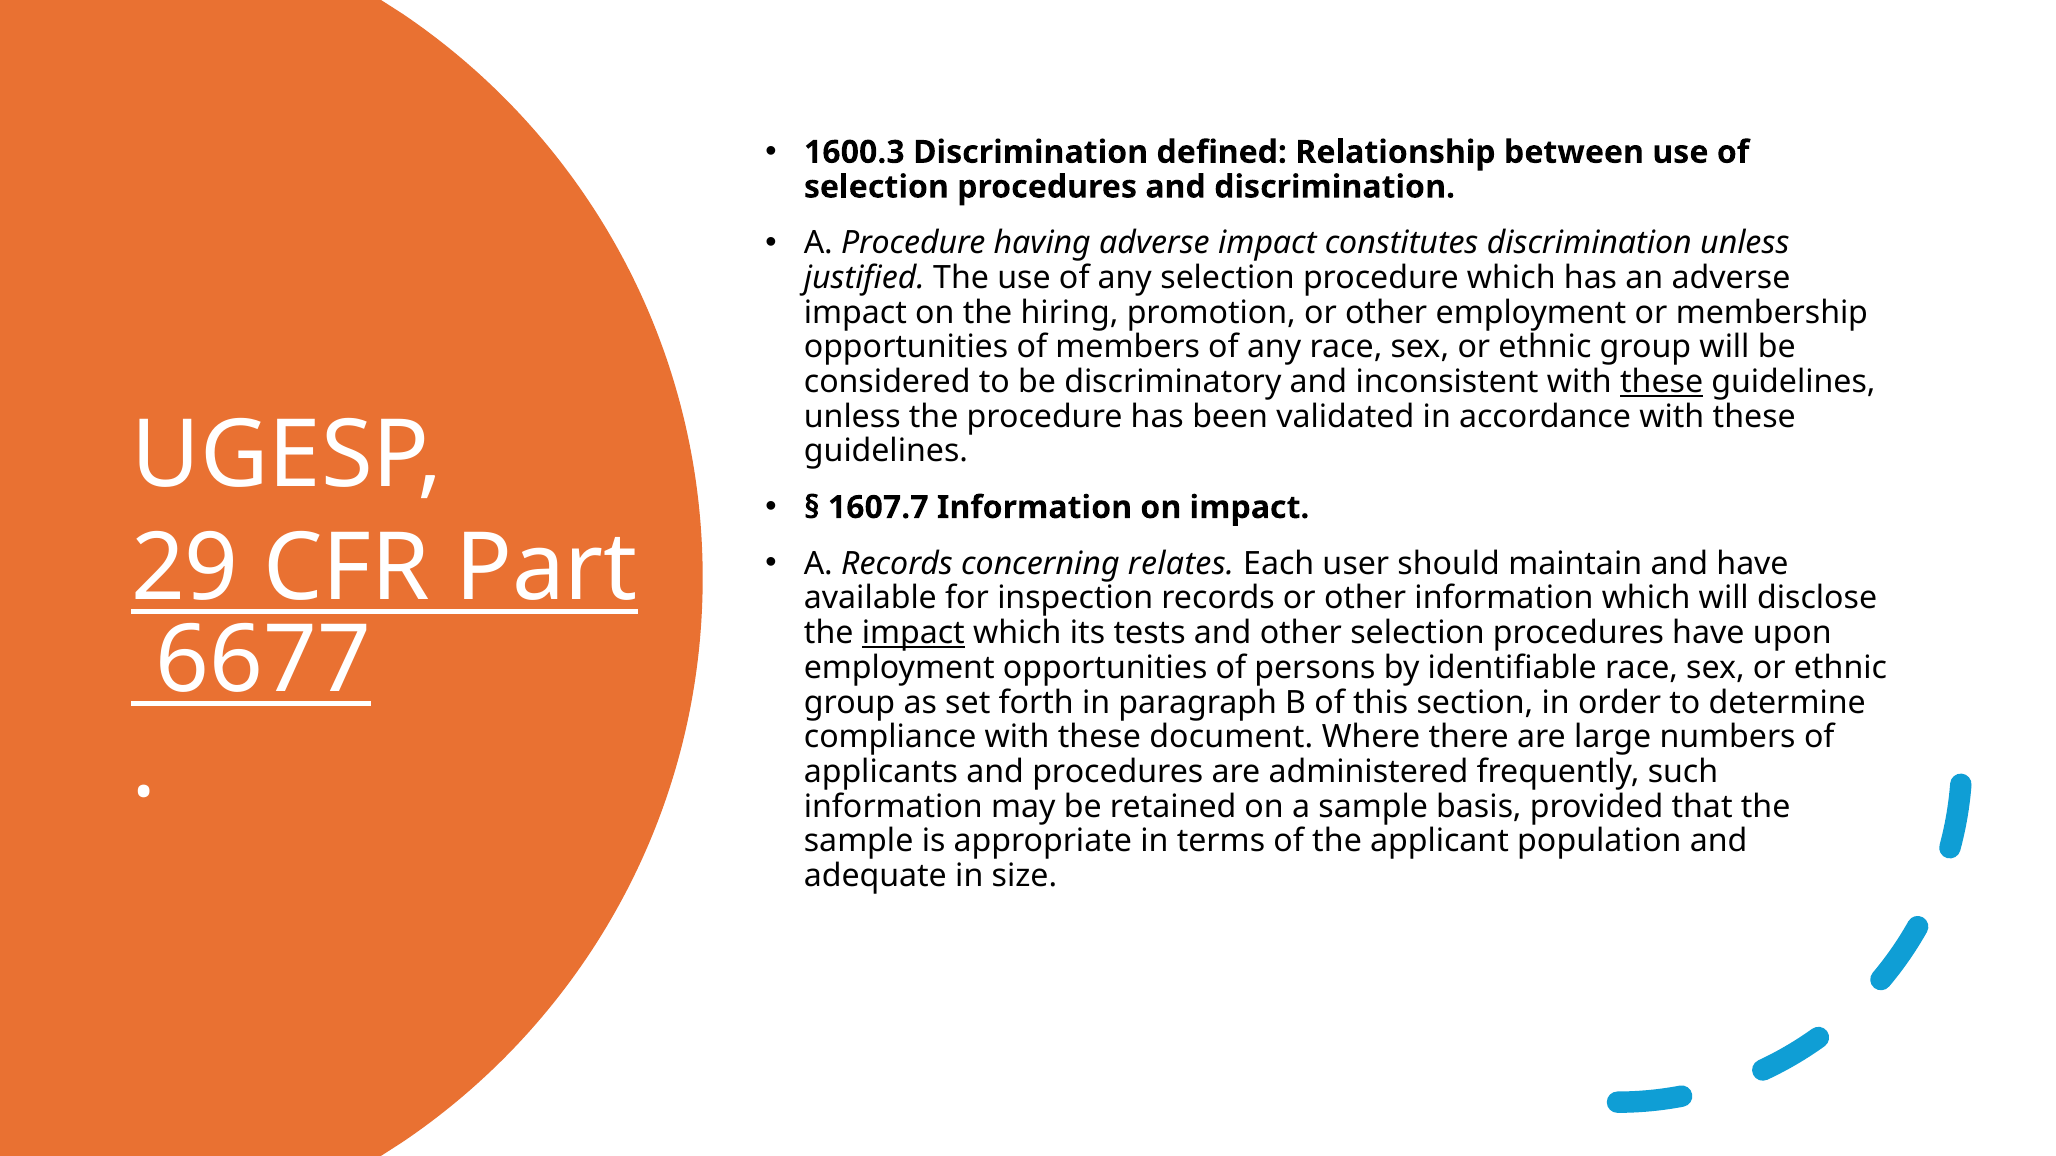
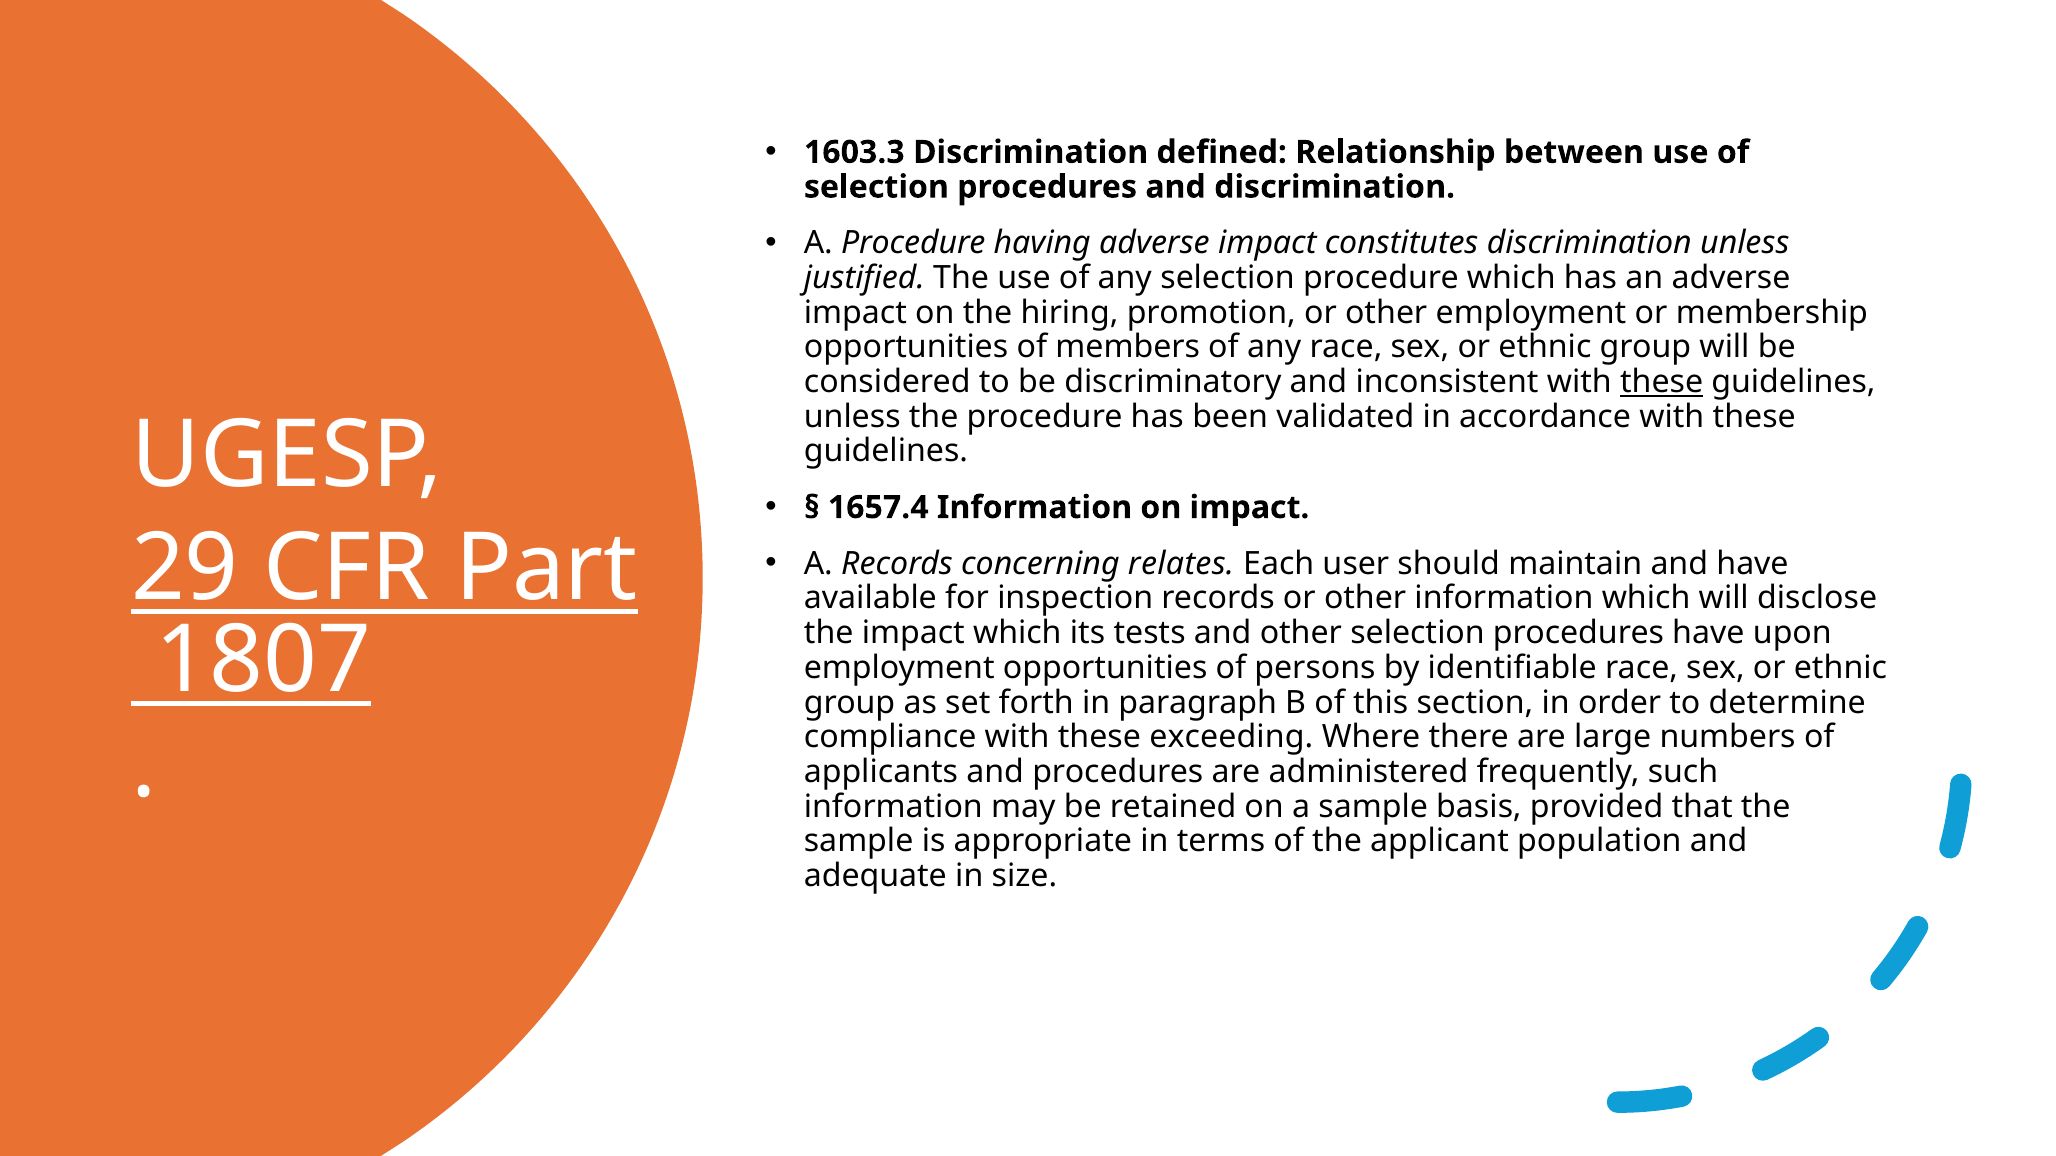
1600.3: 1600.3 -> 1603.3
1607.7: 1607.7 -> 1657.4
impact at (913, 633) underline: present -> none
6677: 6677 -> 1807
document: document -> exceeding
